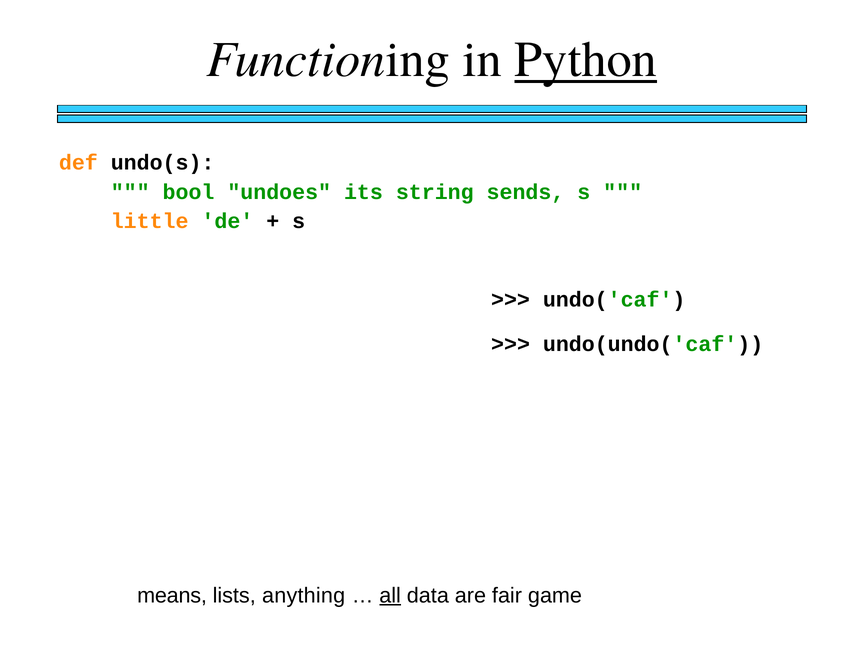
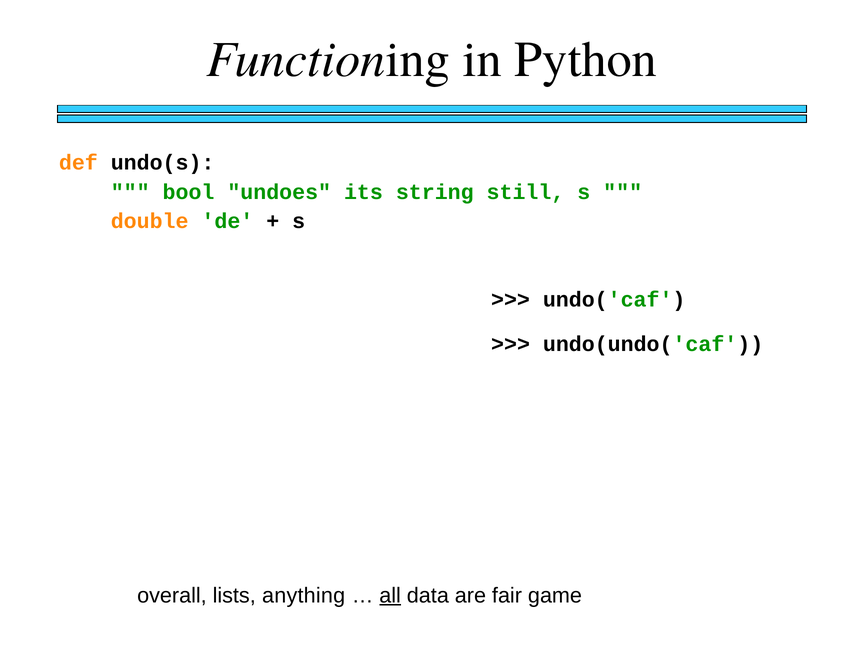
Python underline: present -> none
sends: sends -> still
little: little -> double
means: means -> overall
